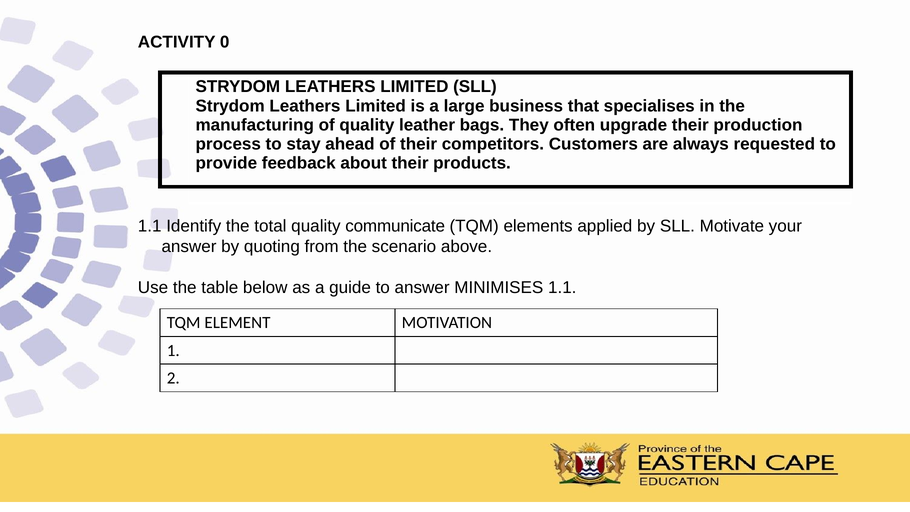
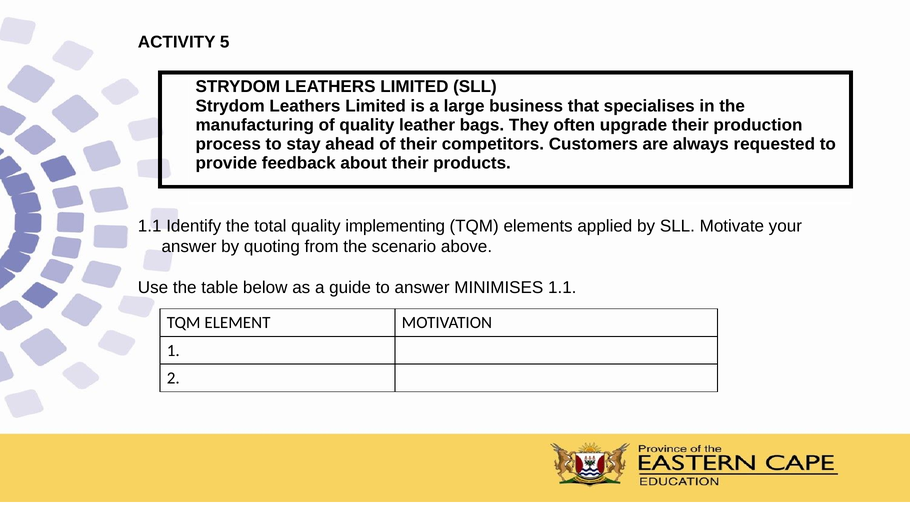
0: 0 -> 5
communicate: communicate -> implementing
